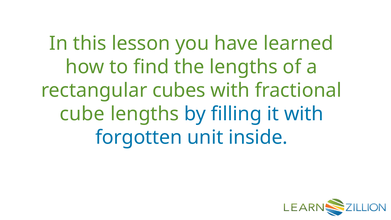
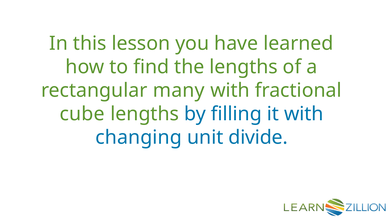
cubes: cubes -> many
forgotten: forgotten -> changing
inside: inside -> divide
